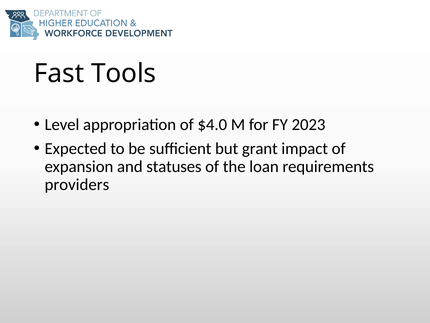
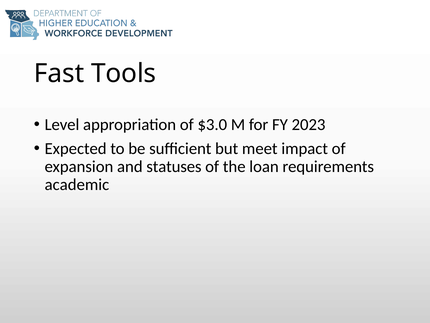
$4.0: $4.0 -> $3.0
grant: grant -> meet
providers: providers -> academic
